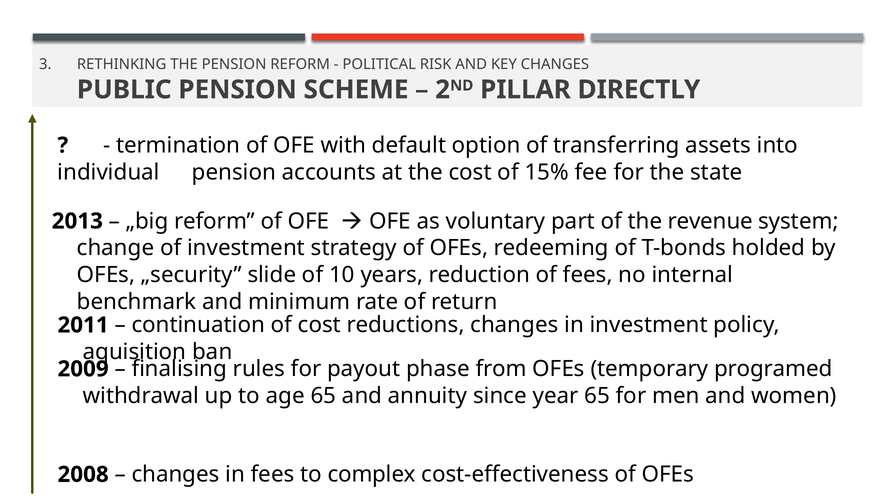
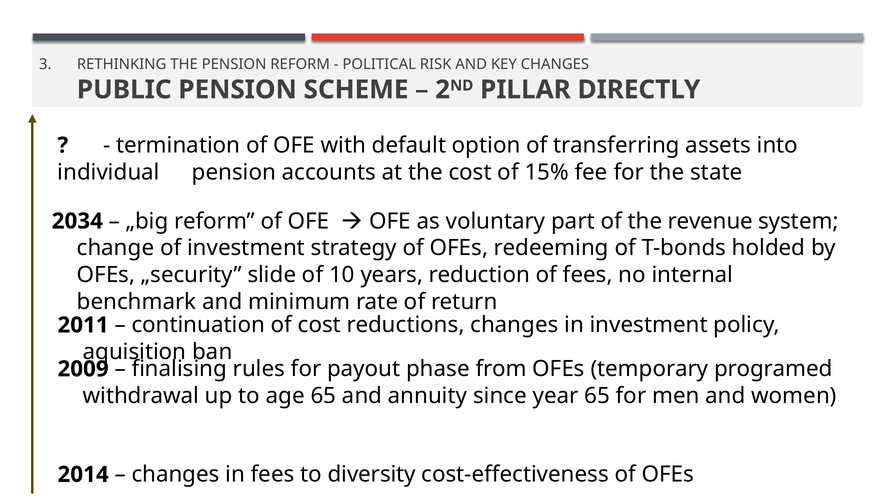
2013: 2013 -> 2034
2008: 2008 -> 2014
complex: complex -> diversity
